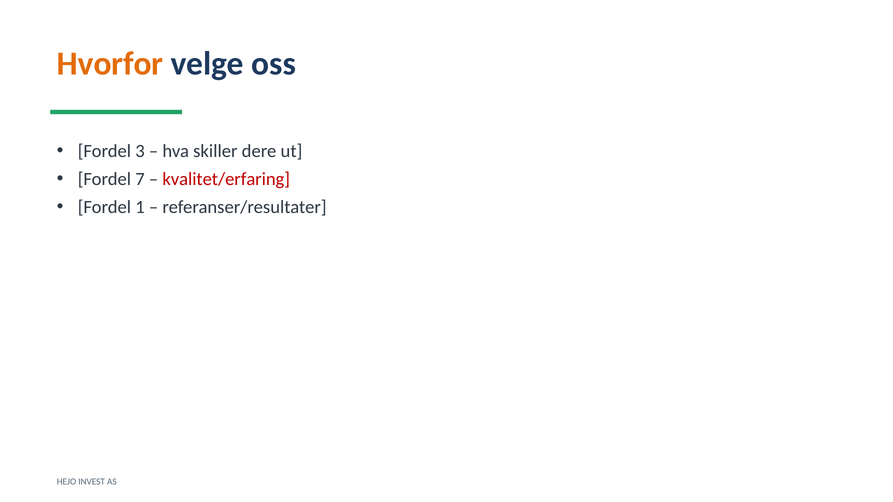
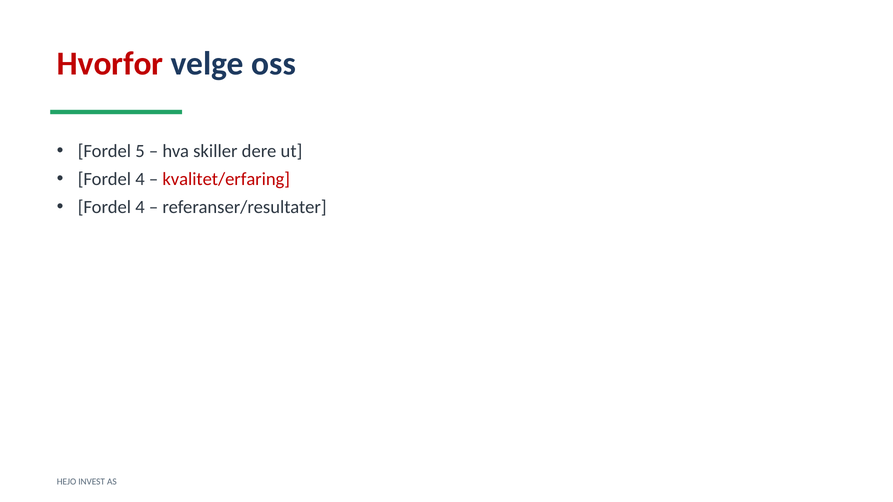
Hvorfor colour: orange -> red
3: 3 -> 5
7 at (140, 179): 7 -> 4
1 at (140, 207): 1 -> 4
